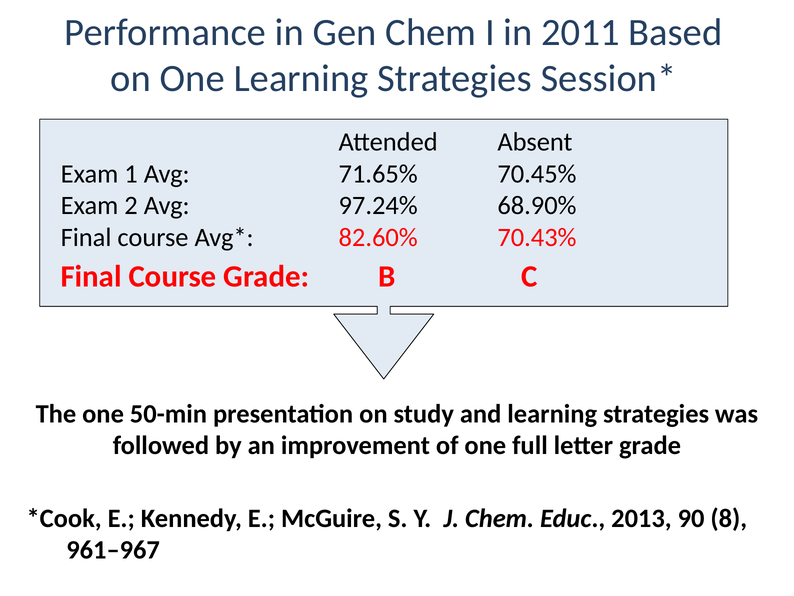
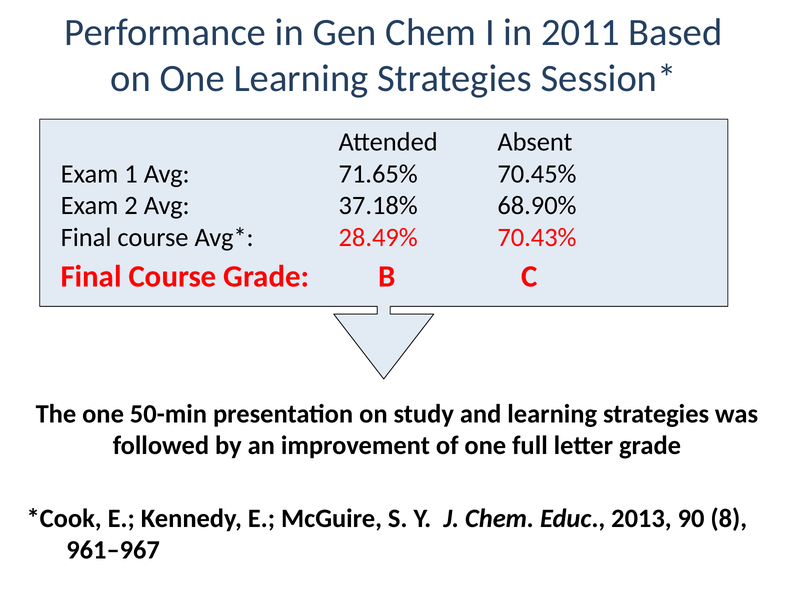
97.24%: 97.24% -> 37.18%
82.60%: 82.60% -> 28.49%
